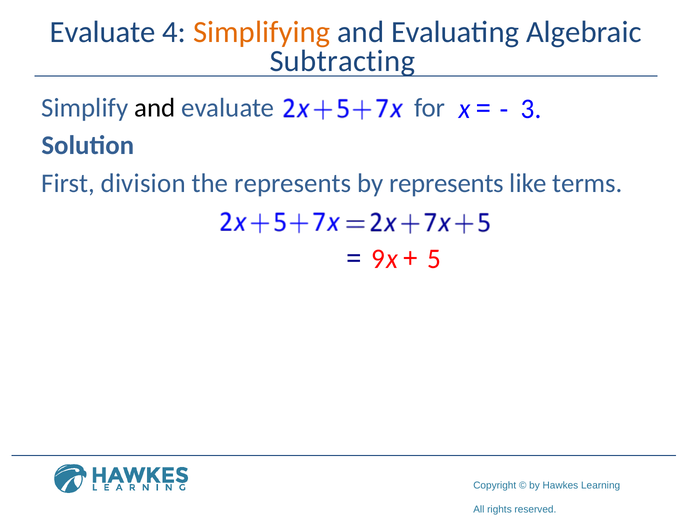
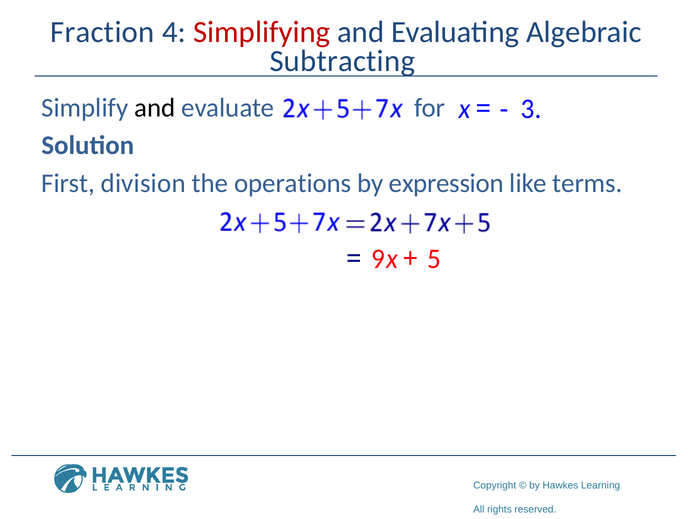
Evaluate at (103, 32): Evaluate -> Fraction
Simplifying colour: orange -> red
the represents: represents -> operations
by represents: represents -> expression
